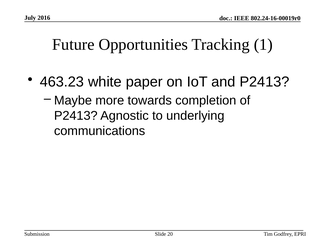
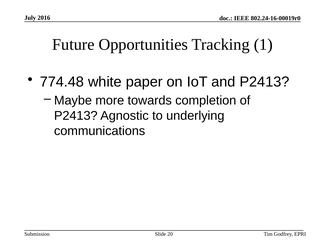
463.23: 463.23 -> 774.48
